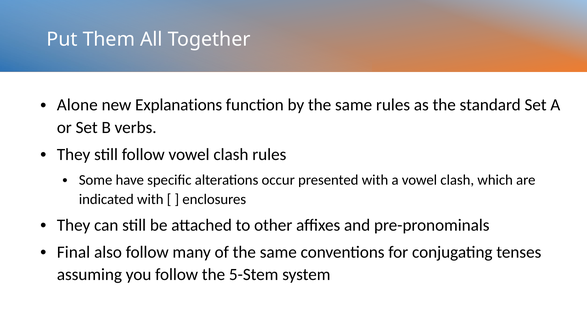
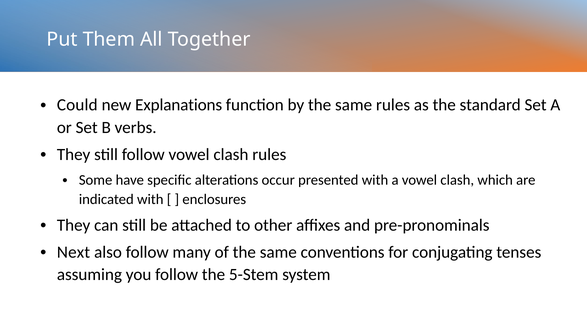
Alone: Alone -> Could
Final: Final -> Next
